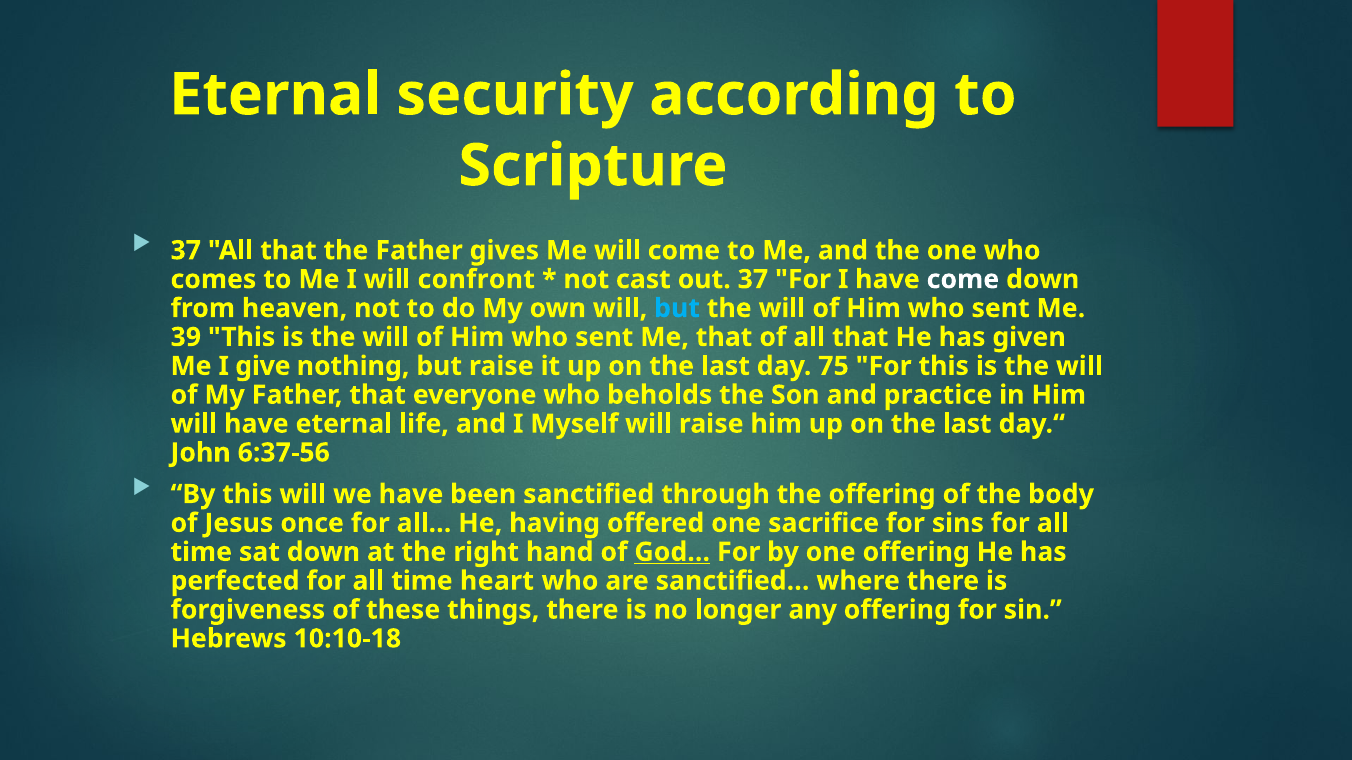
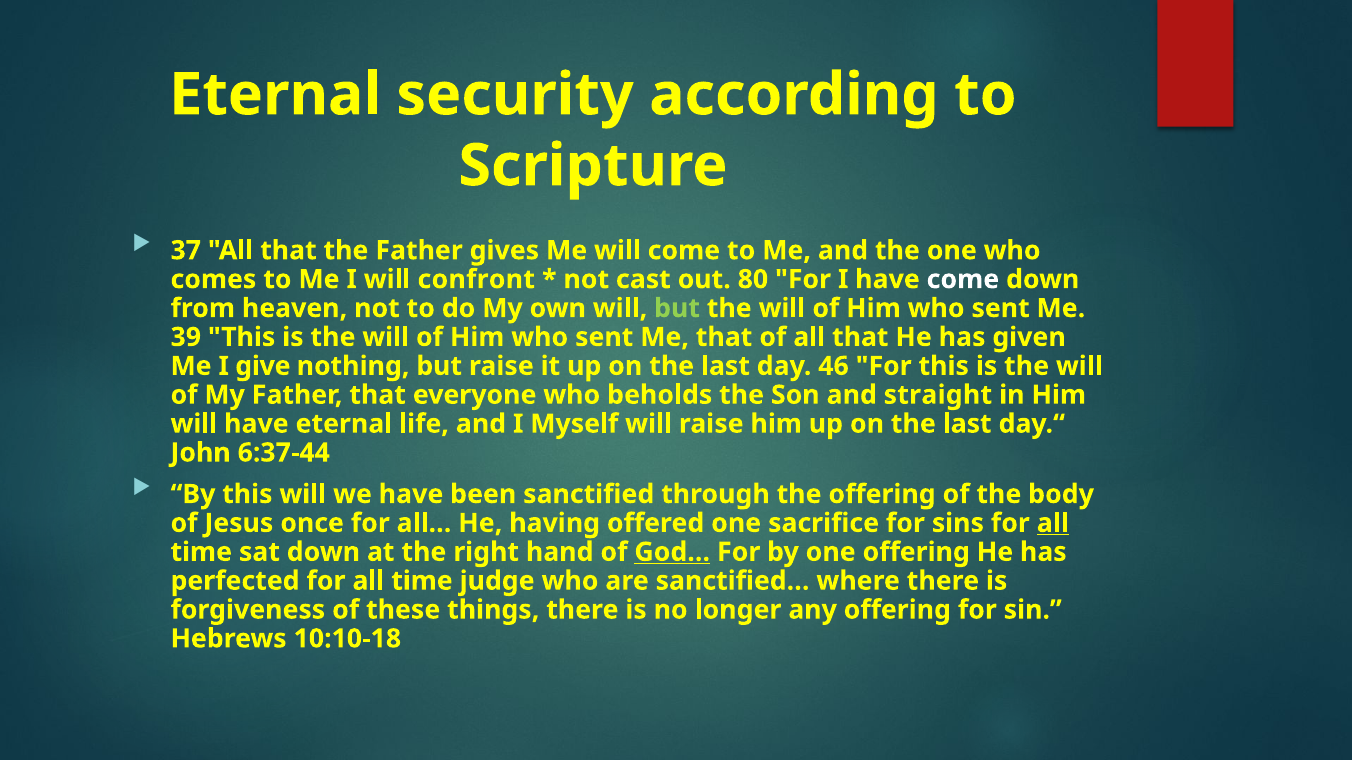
out 37: 37 -> 80
but at (677, 308) colour: light blue -> light green
75: 75 -> 46
practice: practice -> straight
6:37-56: 6:37-56 -> 6:37-44
all at (1053, 523) underline: none -> present
heart: heart -> judge
